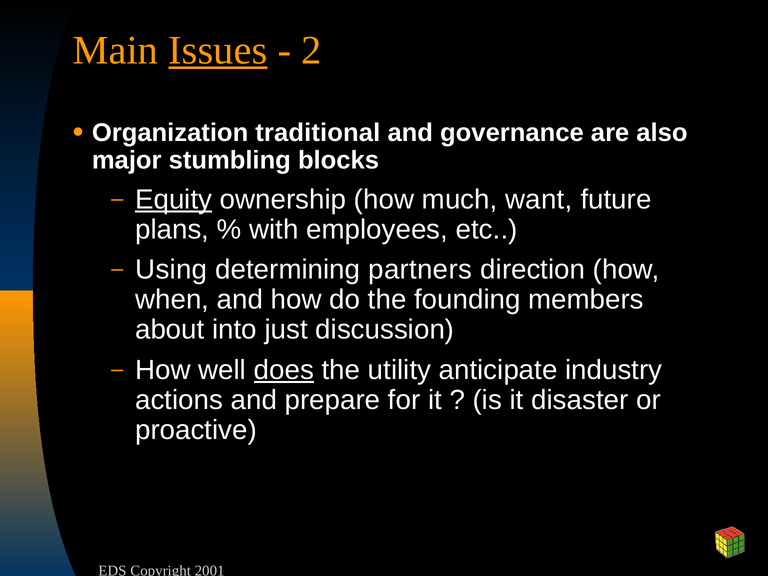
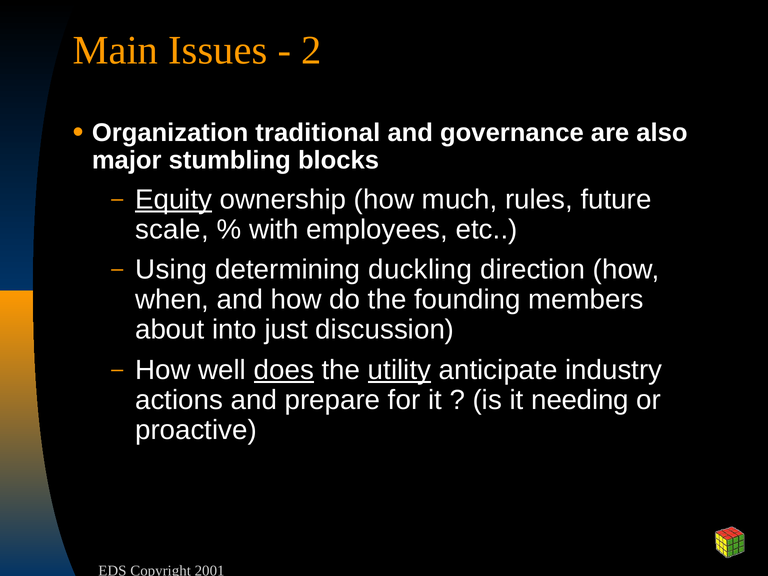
Issues underline: present -> none
want: want -> rules
plans: plans -> scale
partners: partners -> duckling
utility underline: none -> present
disaster: disaster -> needing
